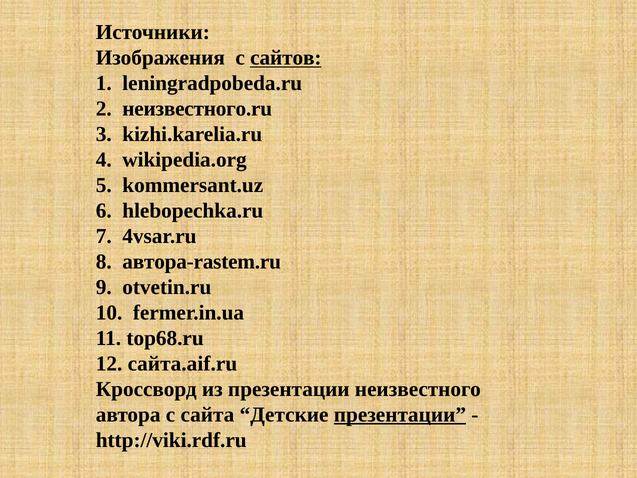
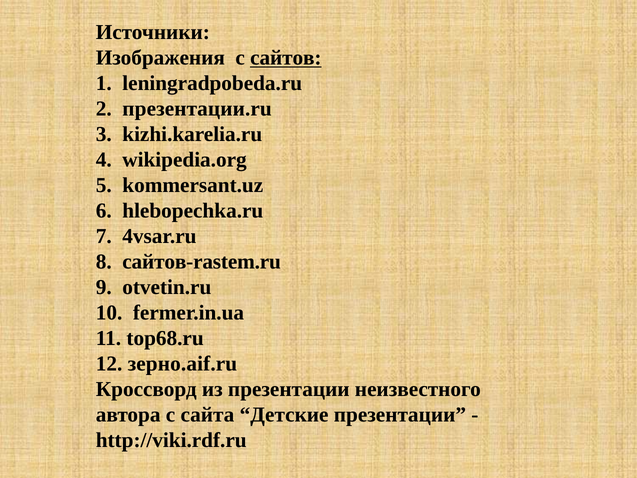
неизвестного.ru: неизвестного.ru -> презентации.ru
автора-rastem.ru: автора-rastem.ru -> сайтов-rastem.ru
сайта.aif.ru: сайта.aif.ru -> зерно.aif.ru
презентации at (400, 414) underline: present -> none
